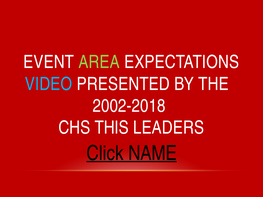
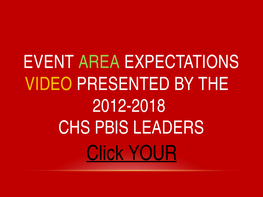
VIDEO colour: light blue -> yellow
2002-2018: 2002-2018 -> 2012-2018
THIS: THIS -> PBIS
NAME: NAME -> YOUR
